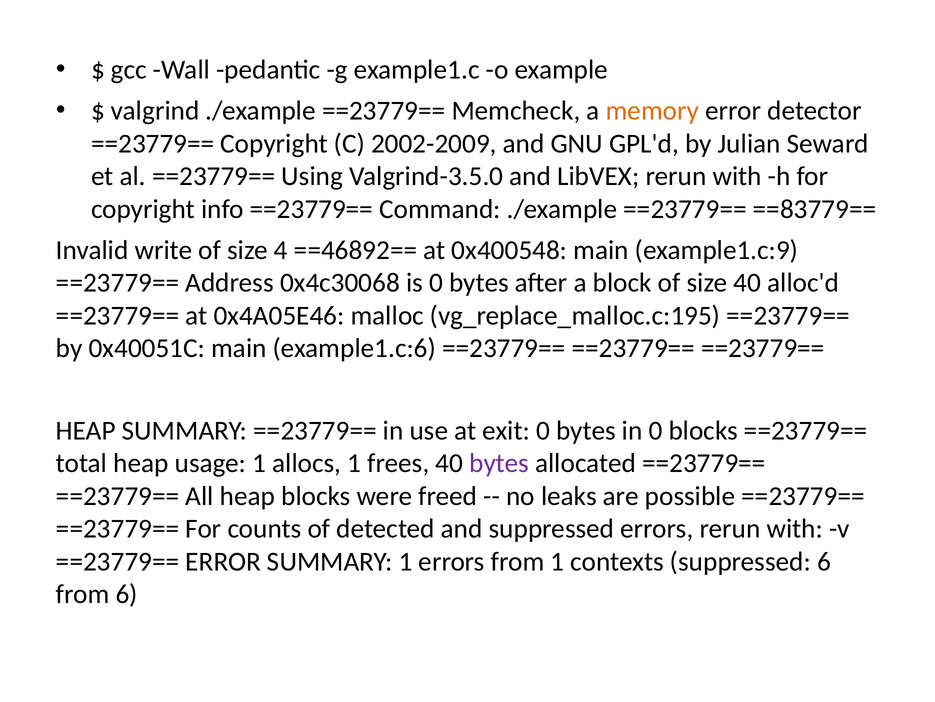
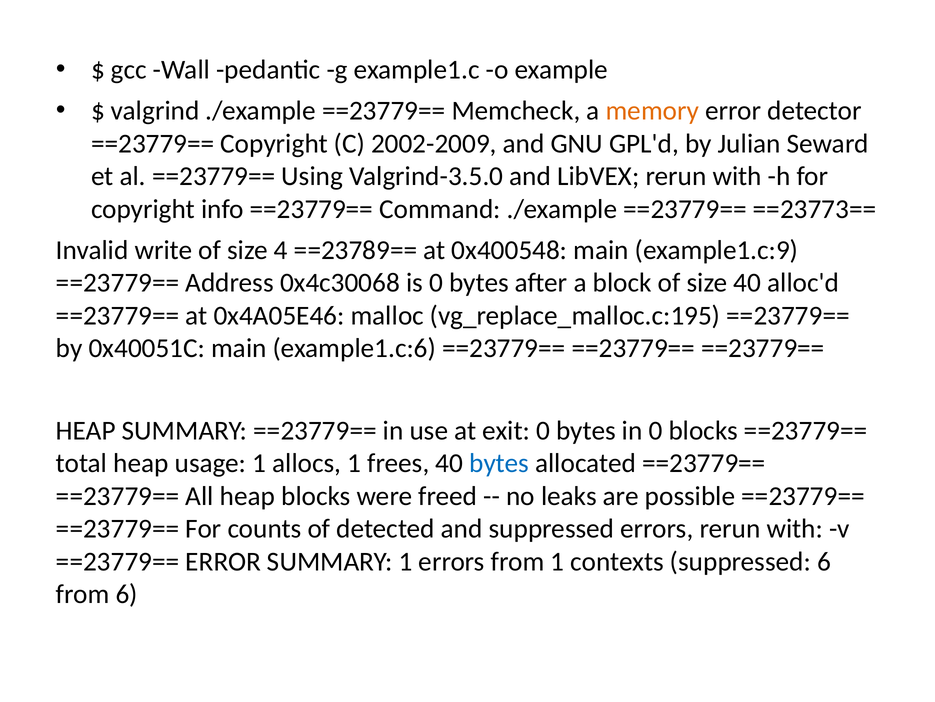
==83779==: ==83779== -> ==23773==
==46892==: ==46892== -> ==23789==
bytes at (499, 463) colour: purple -> blue
